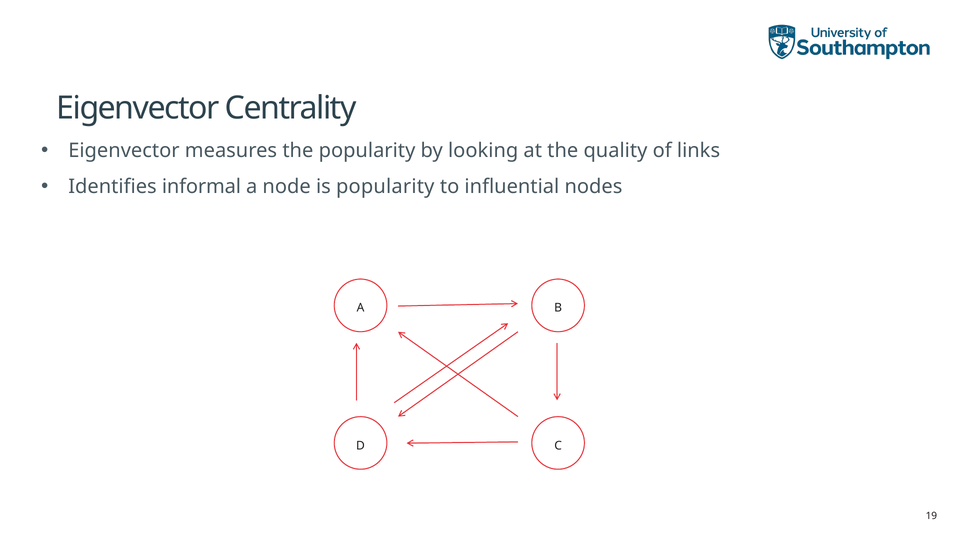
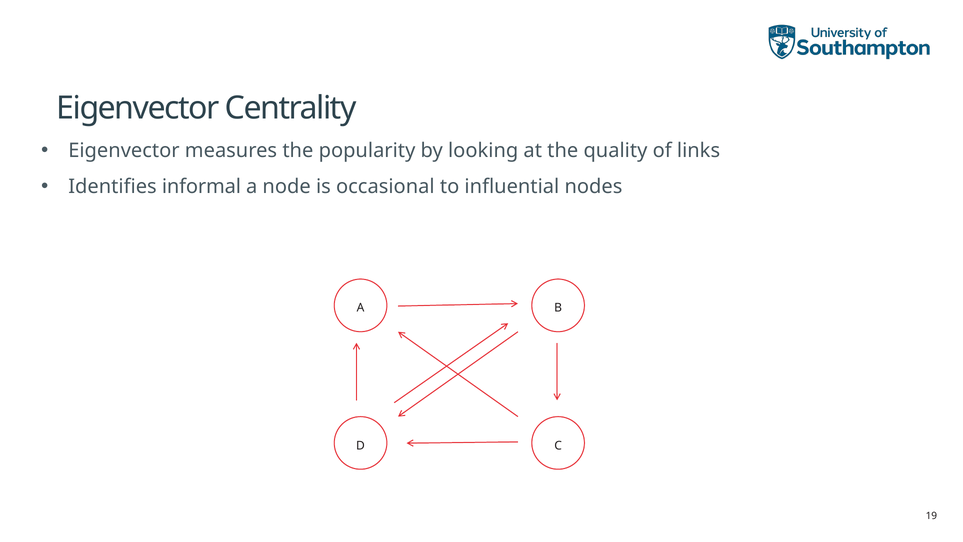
is popularity: popularity -> occasional
